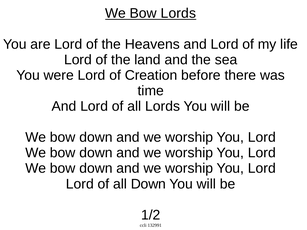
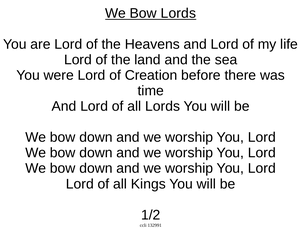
all Down: Down -> Kings
